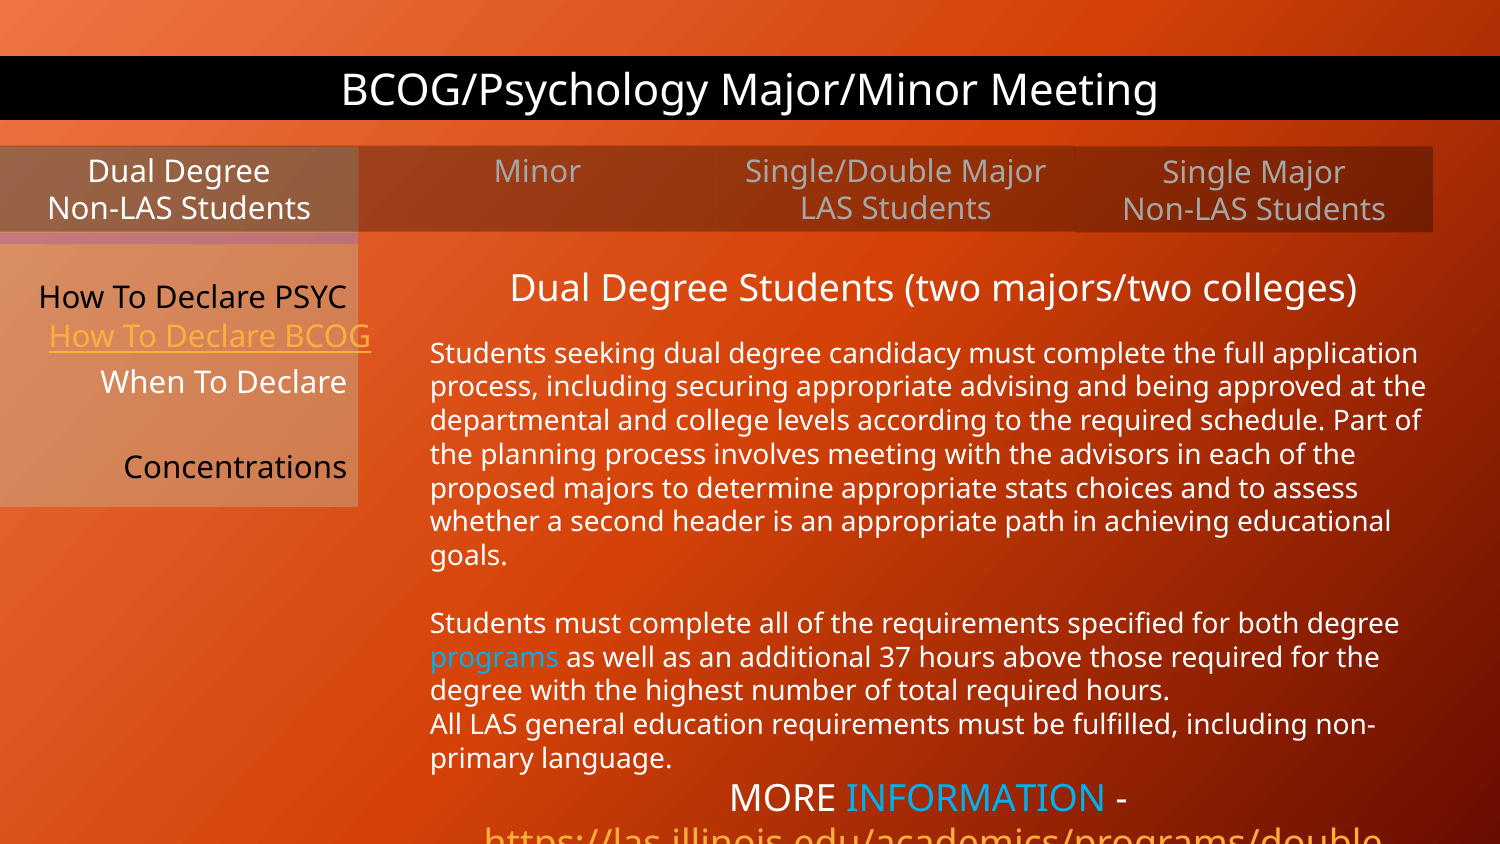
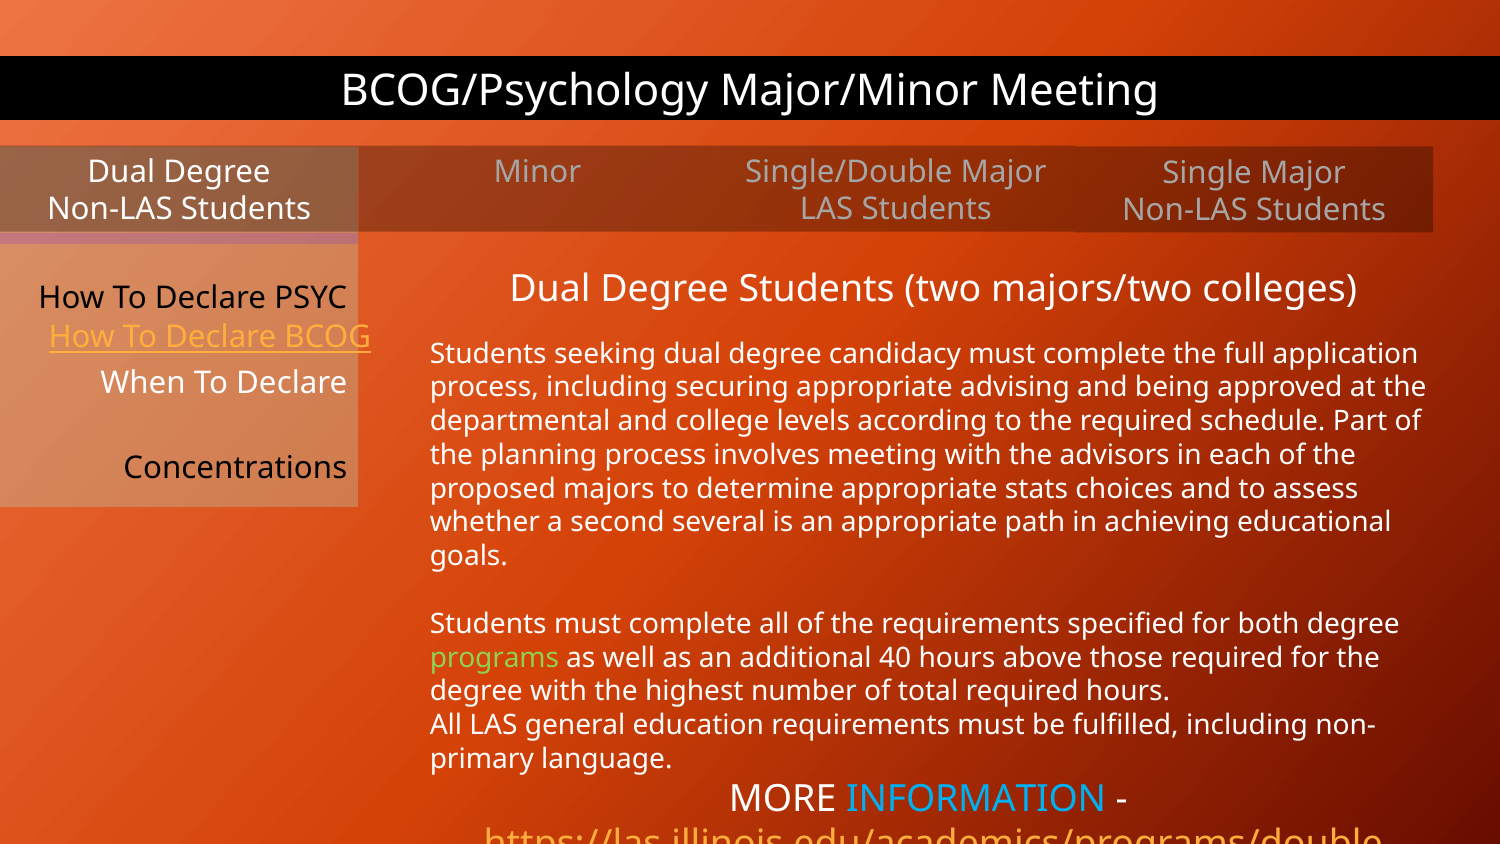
header: header -> several
programs colour: light blue -> light green
37: 37 -> 40
